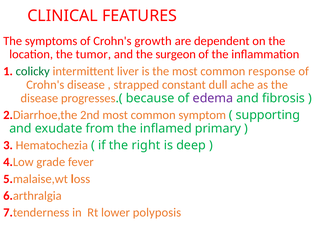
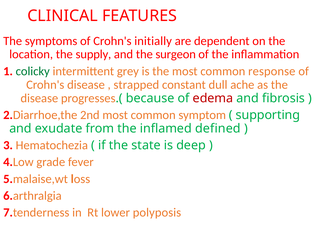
growth: growth -> initially
tumor: tumor -> supply
liver: liver -> grey
edema colour: purple -> red
primary: primary -> defined
right: right -> state
